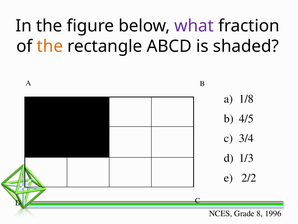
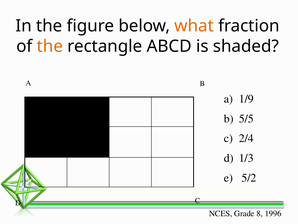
what colour: purple -> orange
1/8: 1/8 -> 1/9
4/5: 4/5 -> 5/5
3/4: 3/4 -> 2/4
2/2: 2/2 -> 5/2
